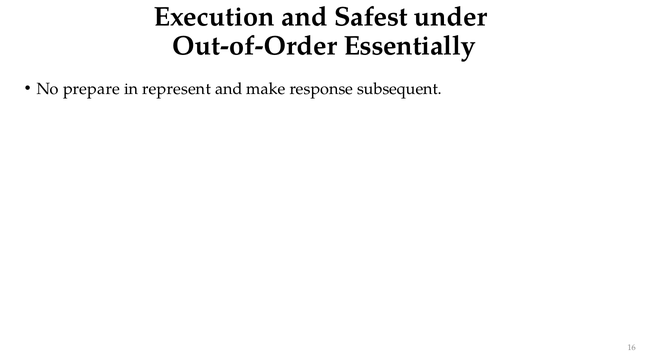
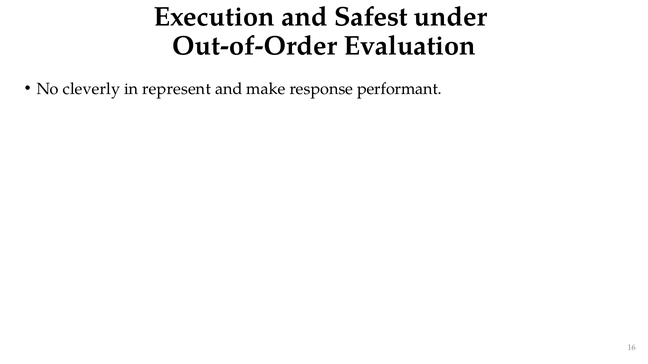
Essentially: Essentially -> Evaluation
prepare: prepare -> cleverly
subsequent: subsequent -> performant
